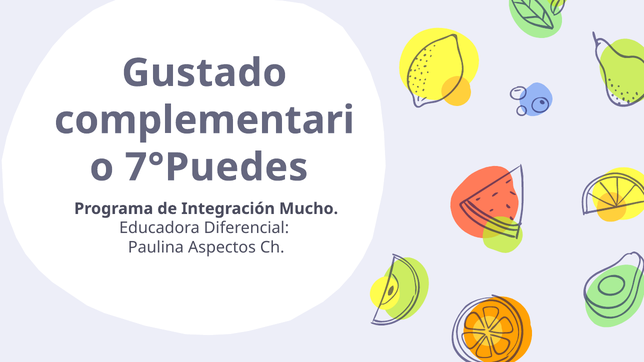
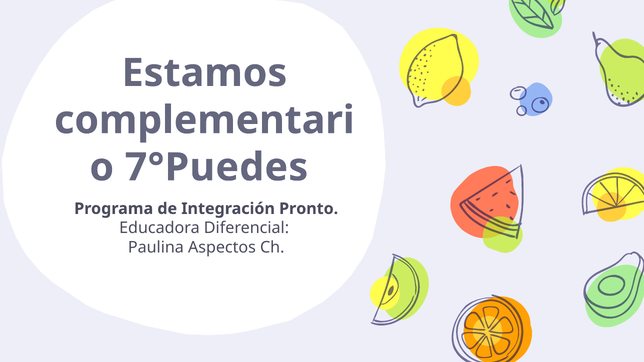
Gustado: Gustado -> Estamos
Mucho: Mucho -> Pronto
